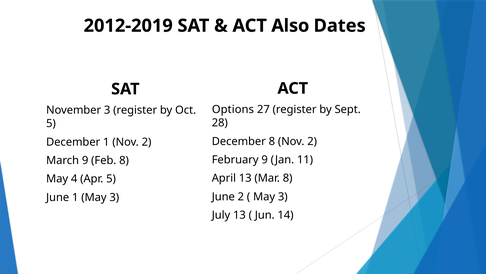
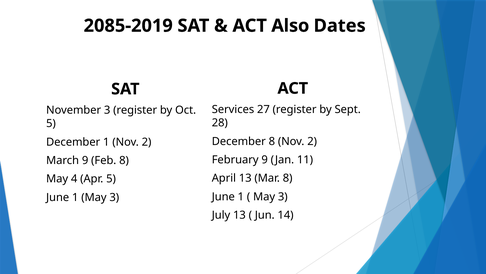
2012-2019: 2012-2019 -> 2085-2019
Options: Options -> Services
2 at (241, 196): 2 -> 1
